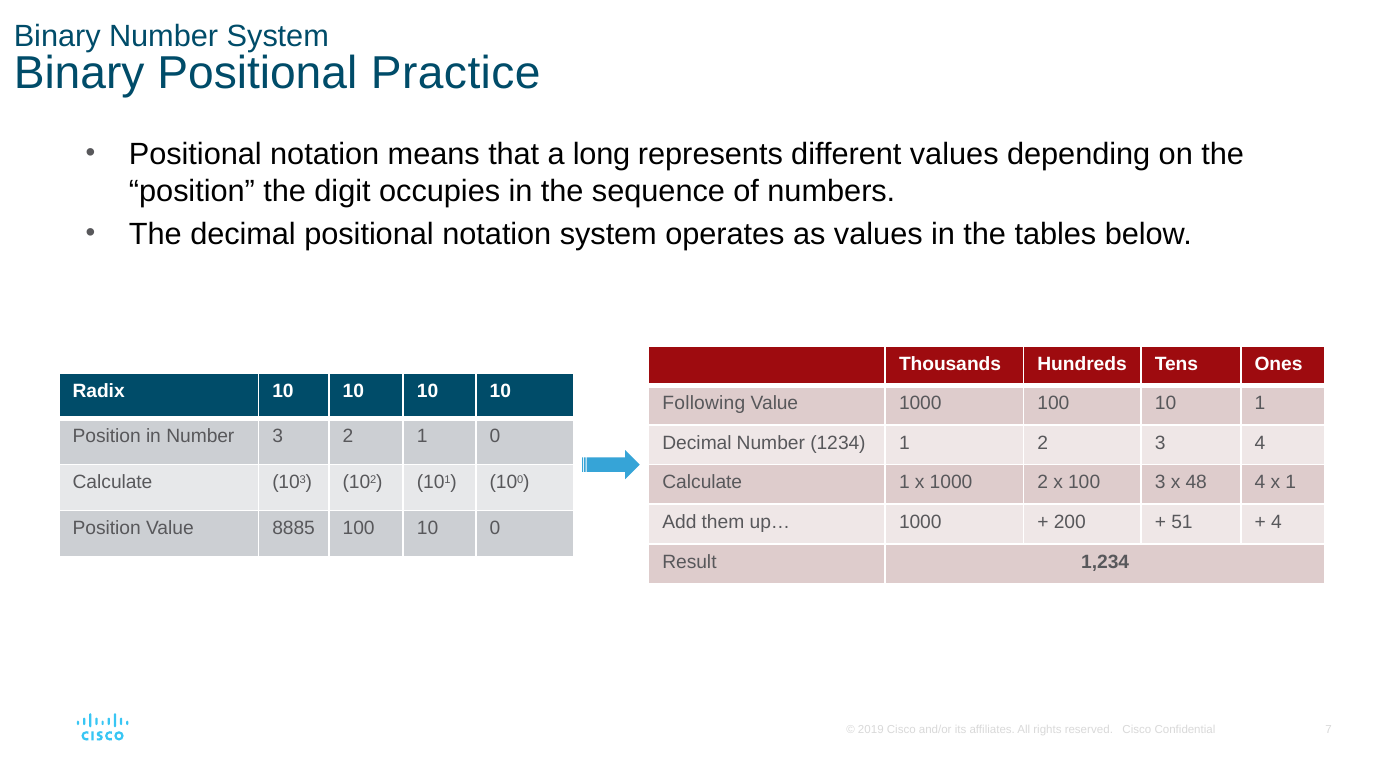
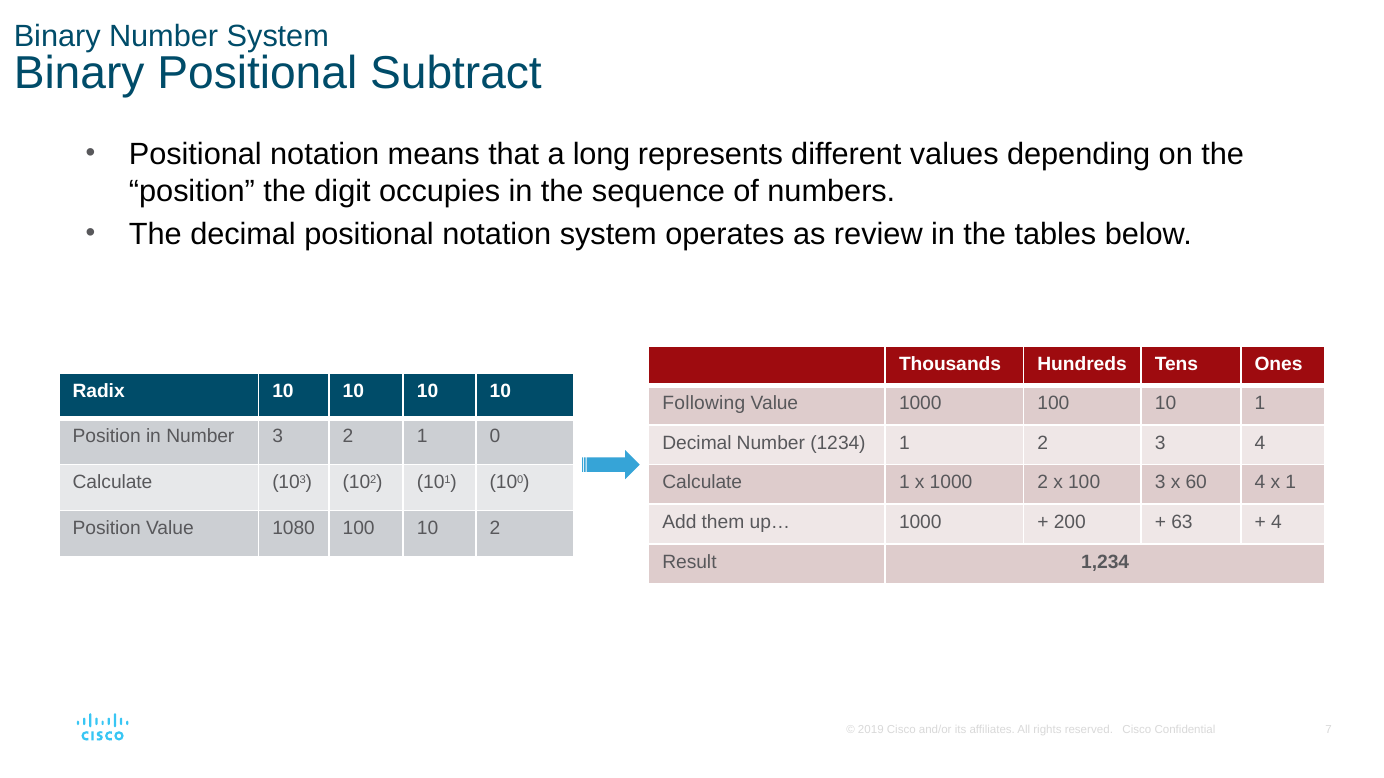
Practice: Practice -> Subtract
as values: values -> review
48: 48 -> 60
51: 51 -> 63
8885: 8885 -> 1080
10 0: 0 -> 2
